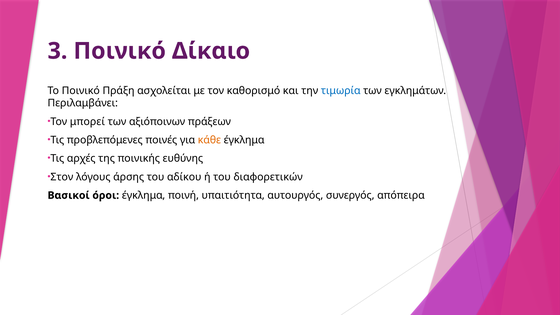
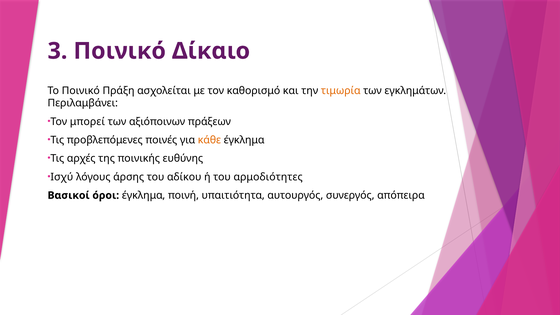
τιμωρία colour: blue -> orange
Στον: Στον -> Ισχύ
διαφορετικών: διαφορετικών -> αρμοδιότητες
